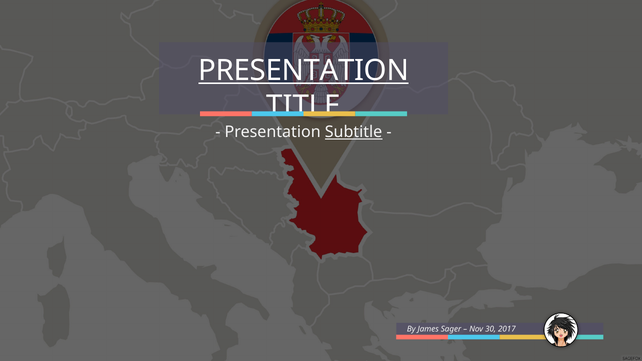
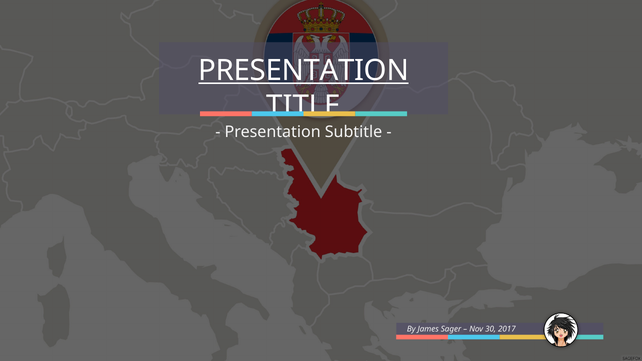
Subtitle underline: present -> none
